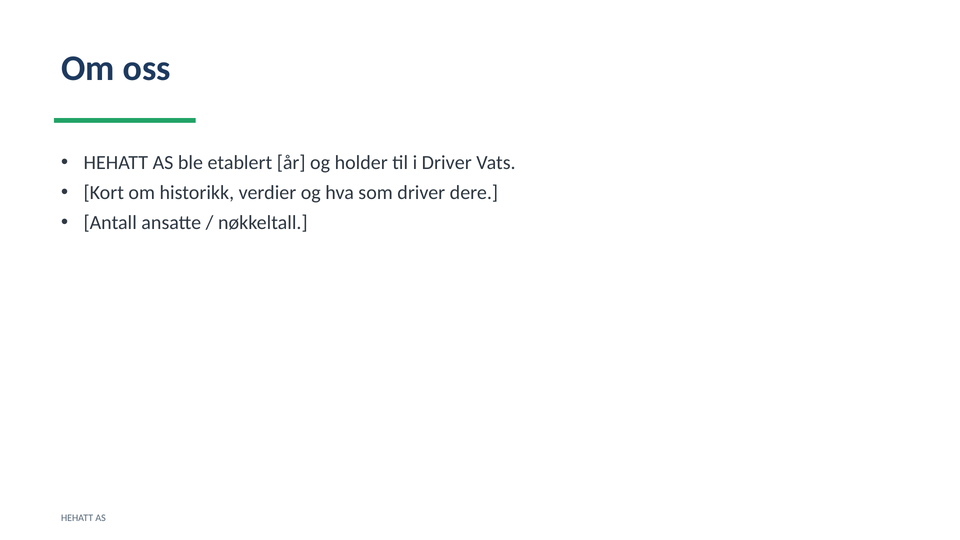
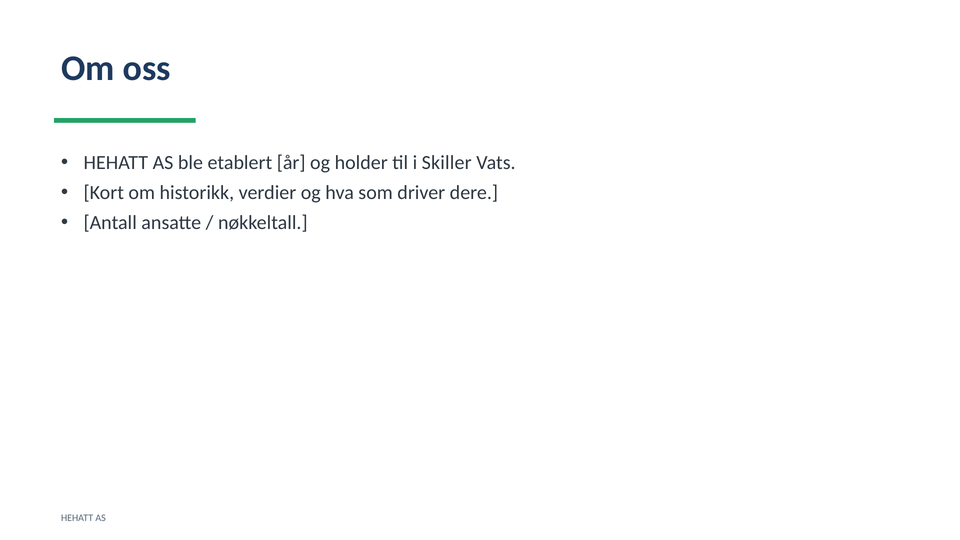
i Driver: Driver -> Skiller
